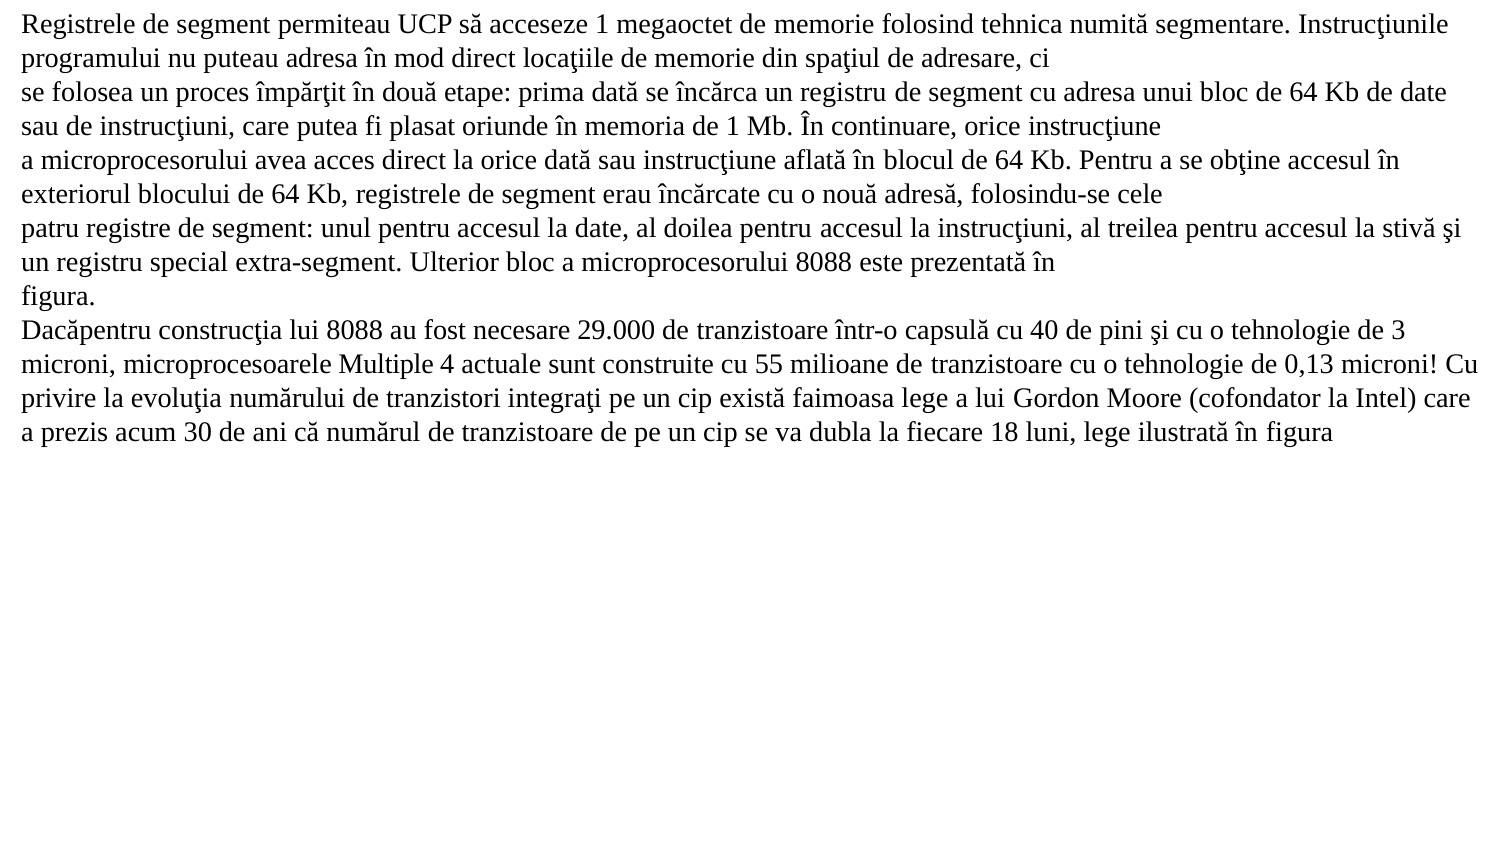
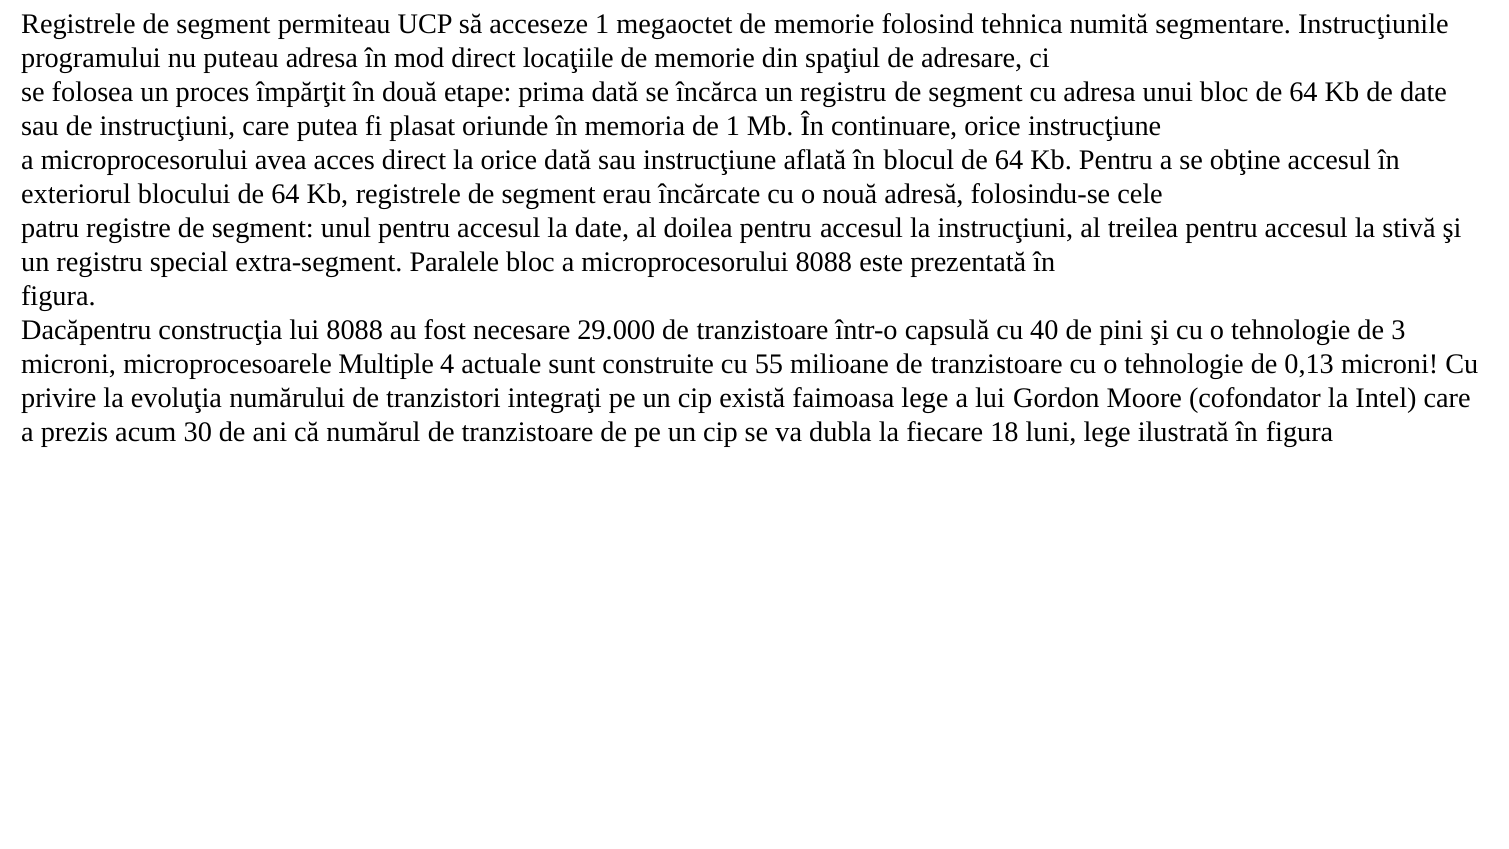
Ulterior: Ulterior -> Paralele
